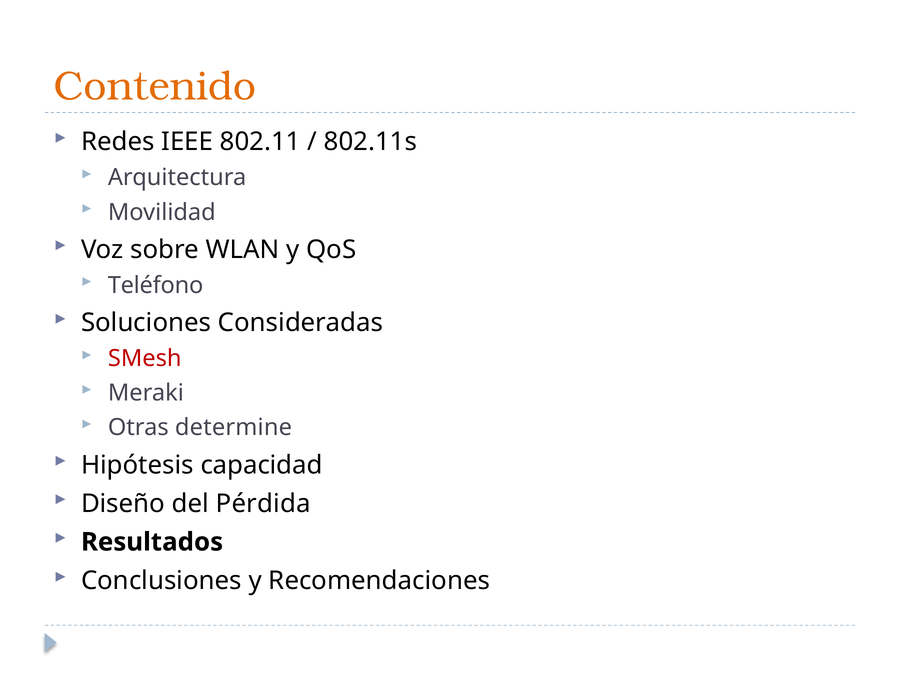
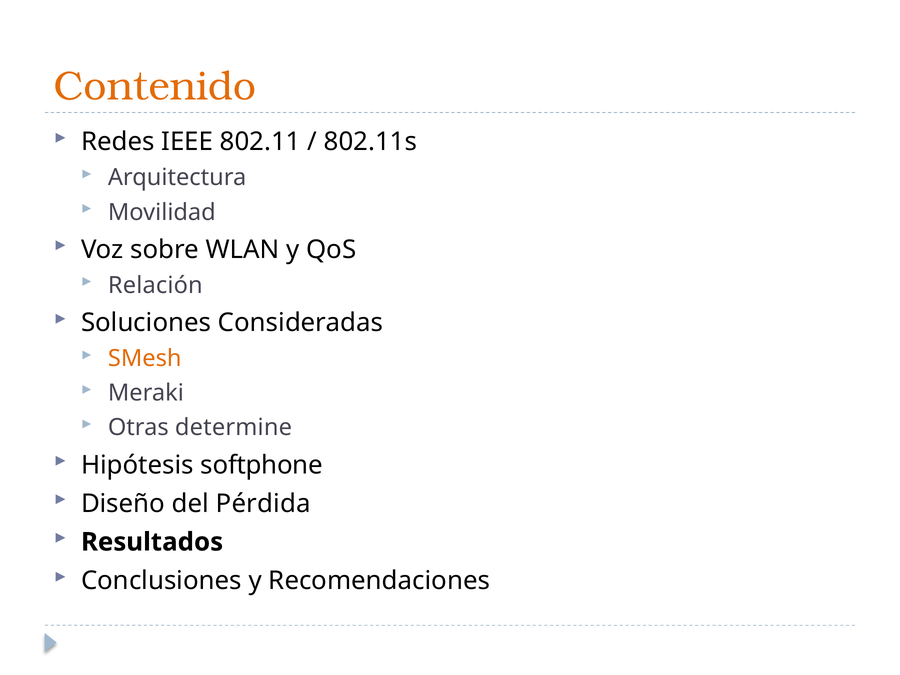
Teléfono: Teléfono -> Relación
SMesh colour: red -> orange
capacidad: capacidad -> softphone
